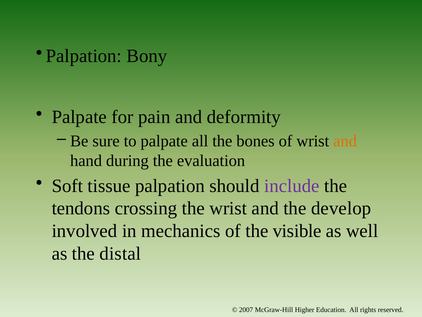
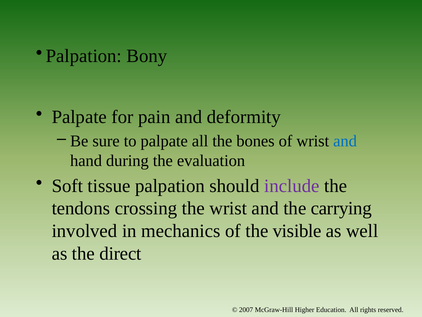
and at (345, 141) colour: orange -> blue
develop: develop -> carrying
distal: distal -> direct
